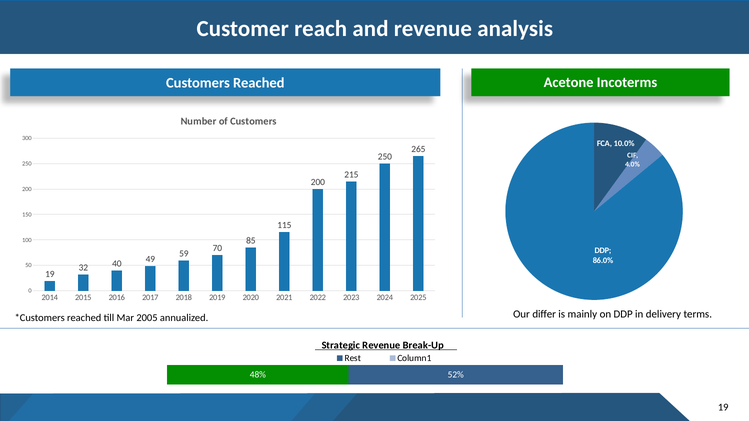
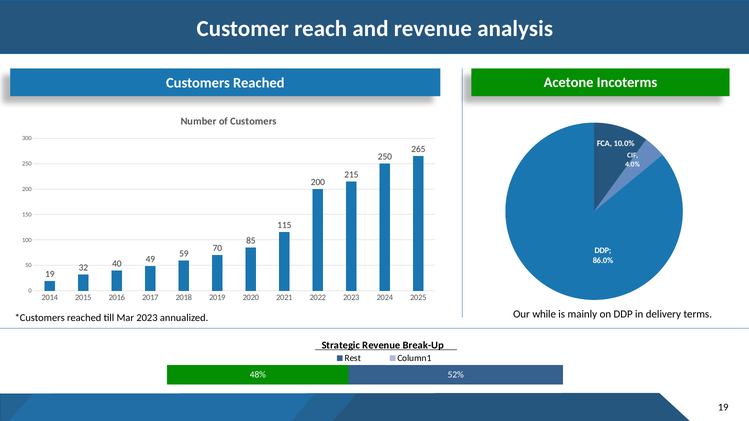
differ: differ -> while
Mar 2005: 2005 -> 2023
